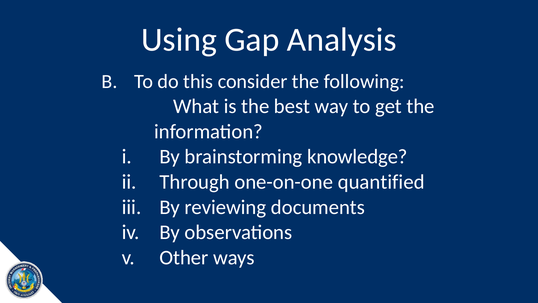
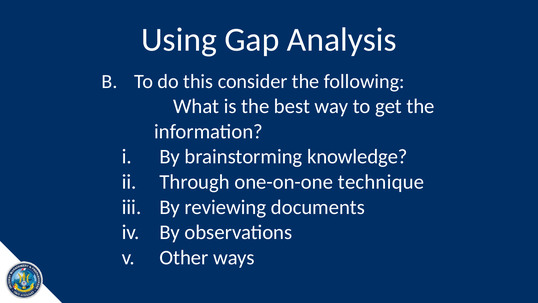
quantified: quantified -> technique
